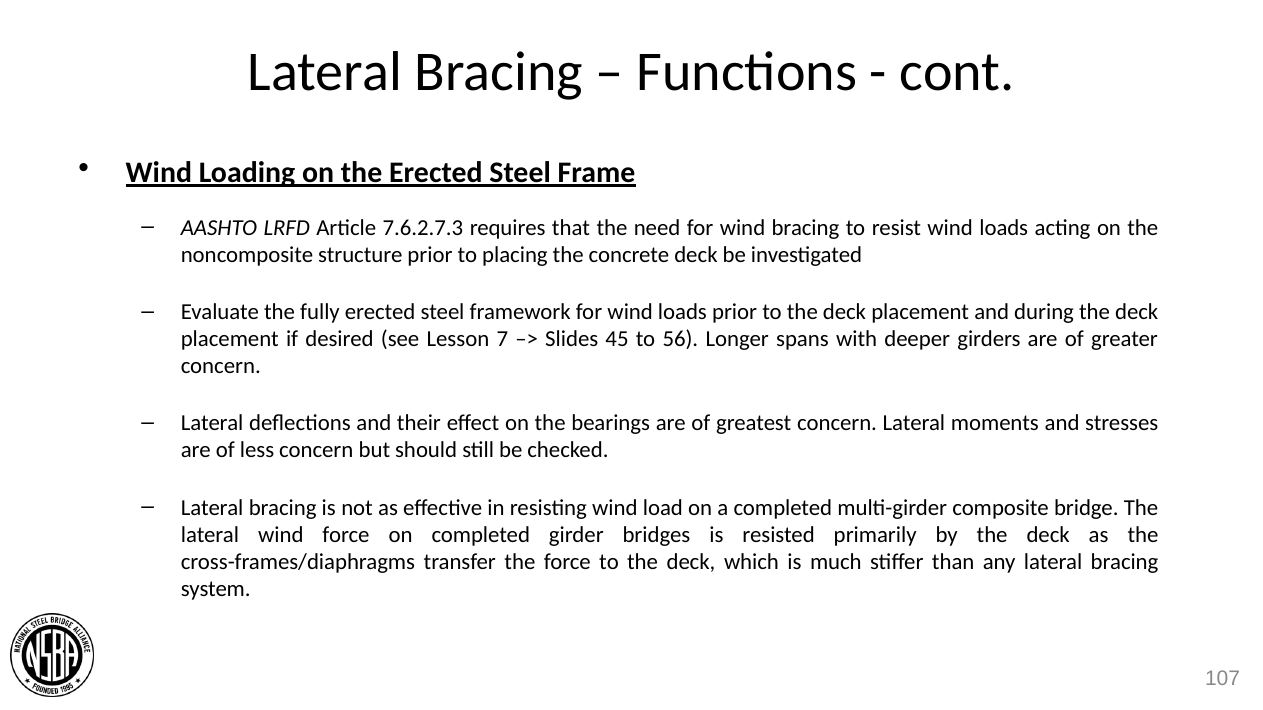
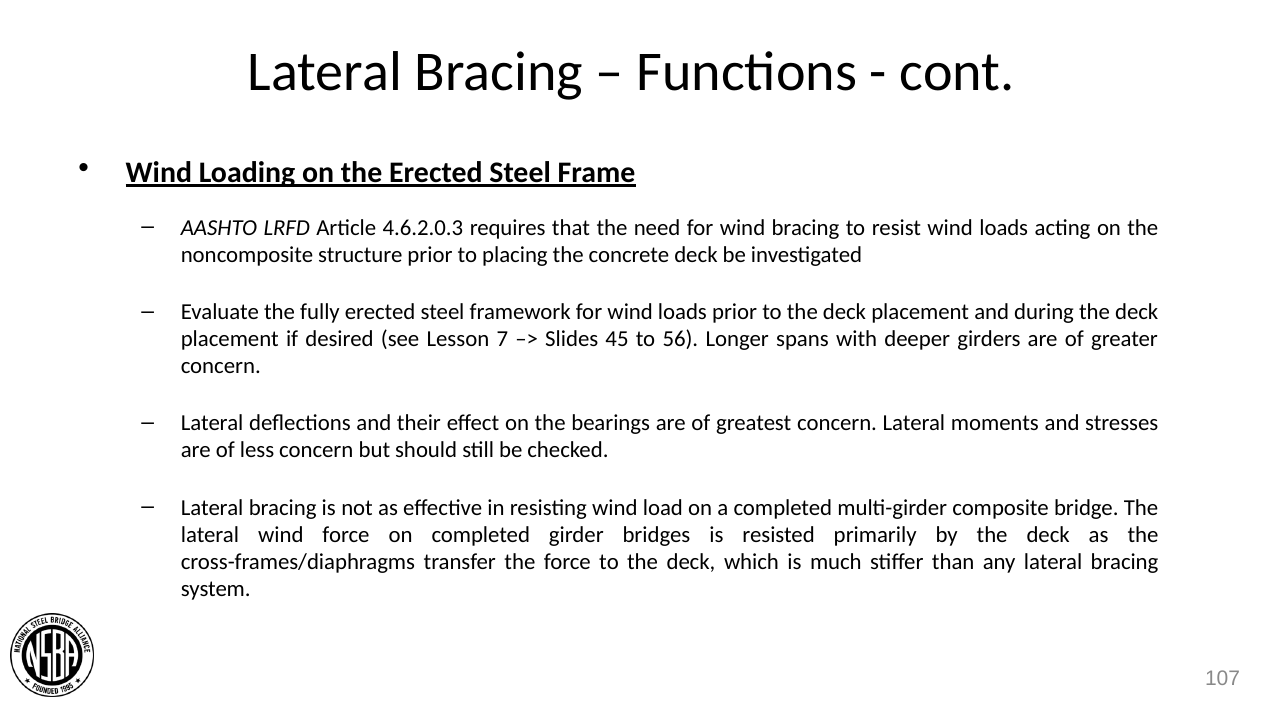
7.6.2.7.3: 7.6.2.7.3 -> 4.6.2.0.3
